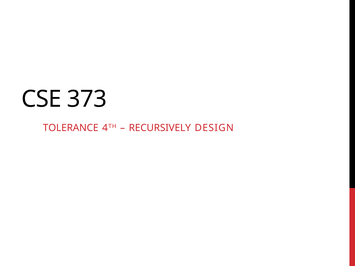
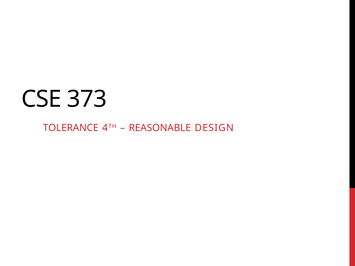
RECURSIVELY: RECURSIVELY -> REASONABLE
